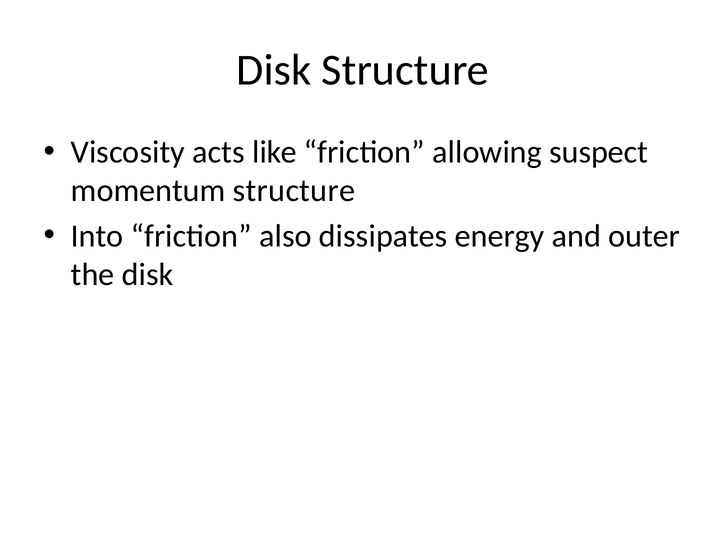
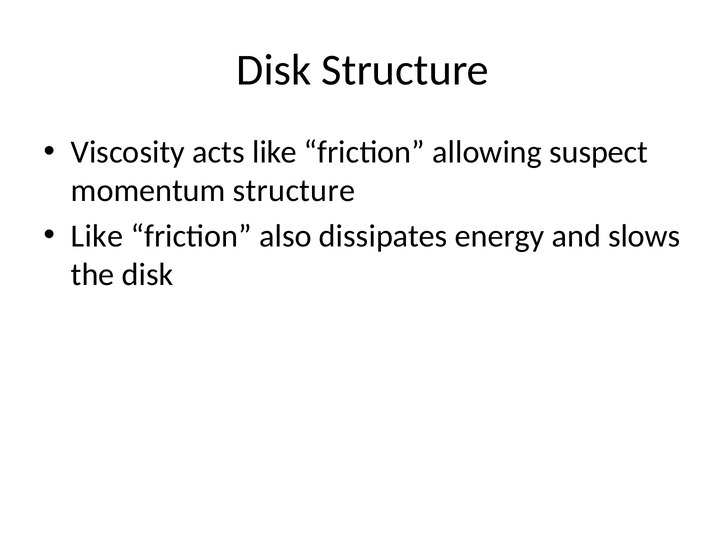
Into at (97, 236): Into -> Like
outer: outer -> slows
